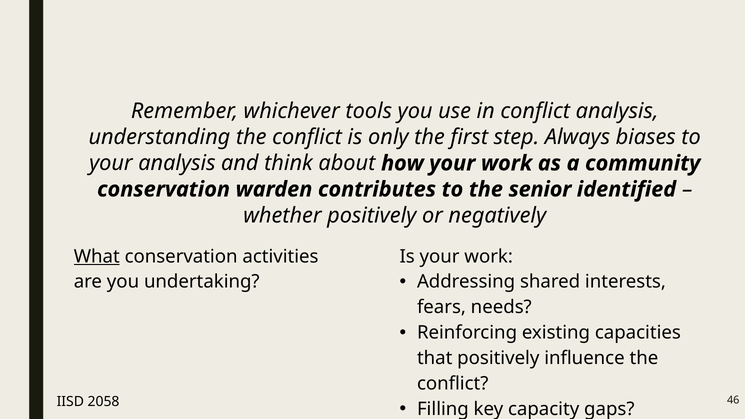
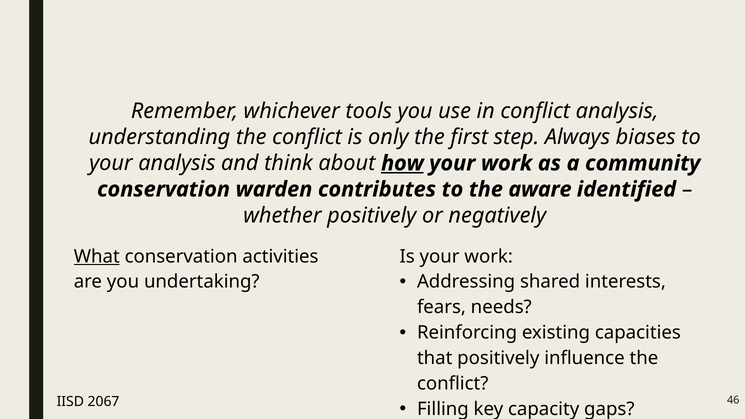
how underline: none -> present
senior: senior -> aware
2058: 2058 -> 2067
